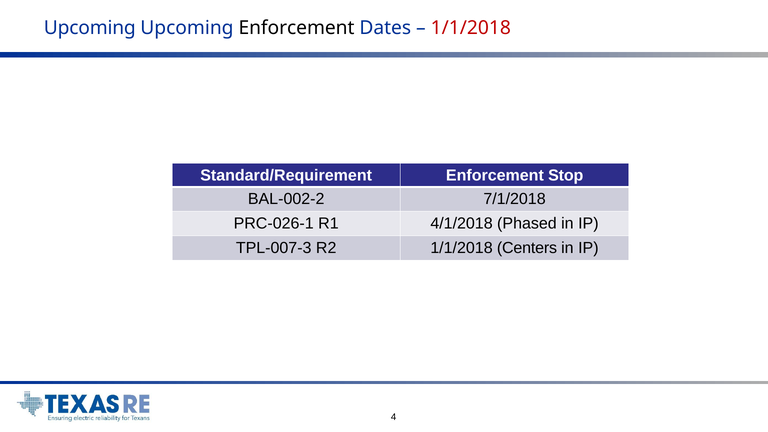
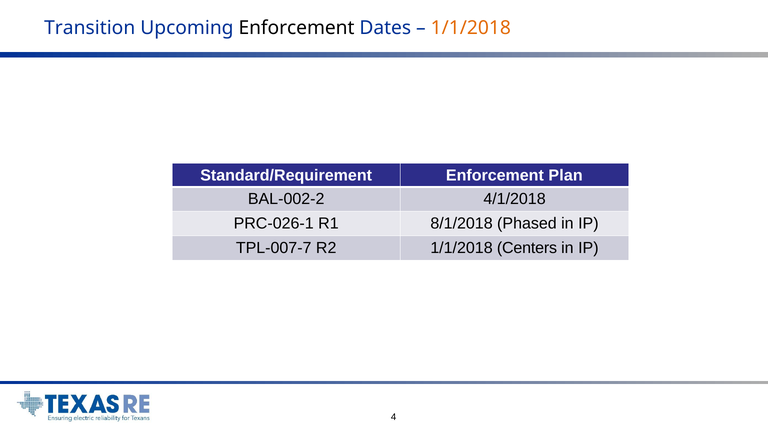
Upcoming at (90, 28): Upcoming -> Transition
1/1/2018 at (471, 28) colour: red -> orange
Stop: Stop -> Plan
7/1/2018: 7/1/2018 -> 4/1/2018
4/1/2018: 4/1/2018 -> 8/1/2018
TPL-007-3: TPL-007-3 -> TPL-007-7
